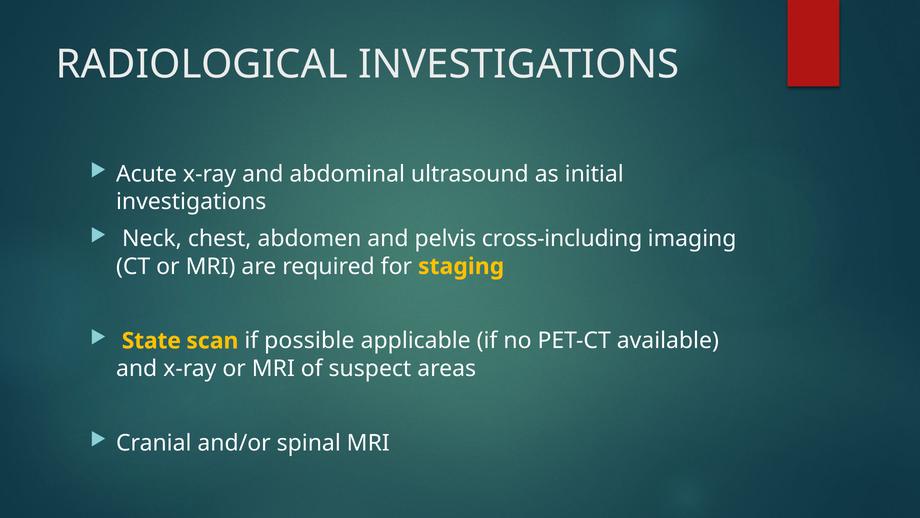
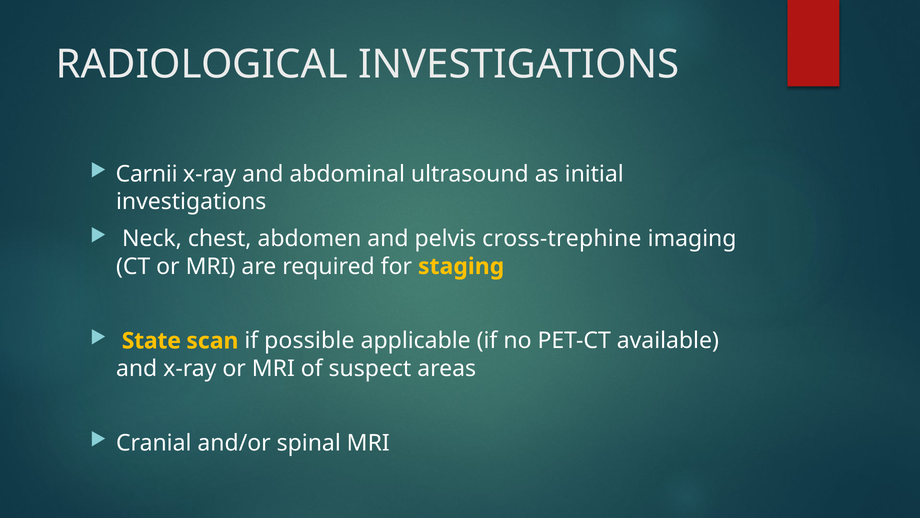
Acute: Acute -> Carnii
cross-including: cross-including -> cross-trephine
